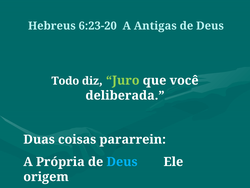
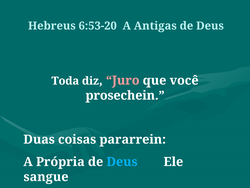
6:23-20: 6:23-20 -> 6:53-20
Todo: Todo -> Toda
Juro colour: light green -> pink
deliberada: deliberada -> prosechein
origem: origem -> sangue
